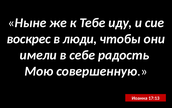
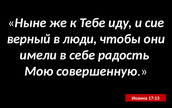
воскрес: воскрес -> верный
